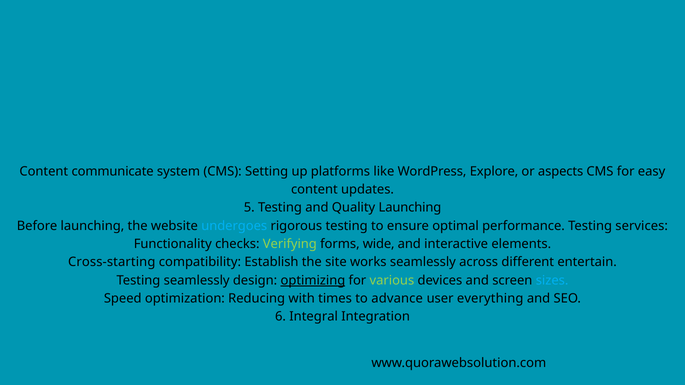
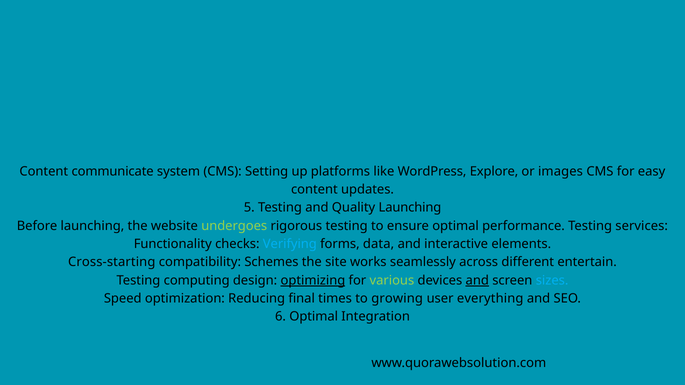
aspects: aspects -> images
undergoes colour: light blue -> light green
Verifying colour: light green -> light blue
wide: wide -> data
Establish: Establish -> Schemes
Testing seamlessly: seamlessly -> computing
and at (477, 281) underline: none -> present
with: with -> final
advance: advance -> growing
6 Integral: Integral -> Optimal
